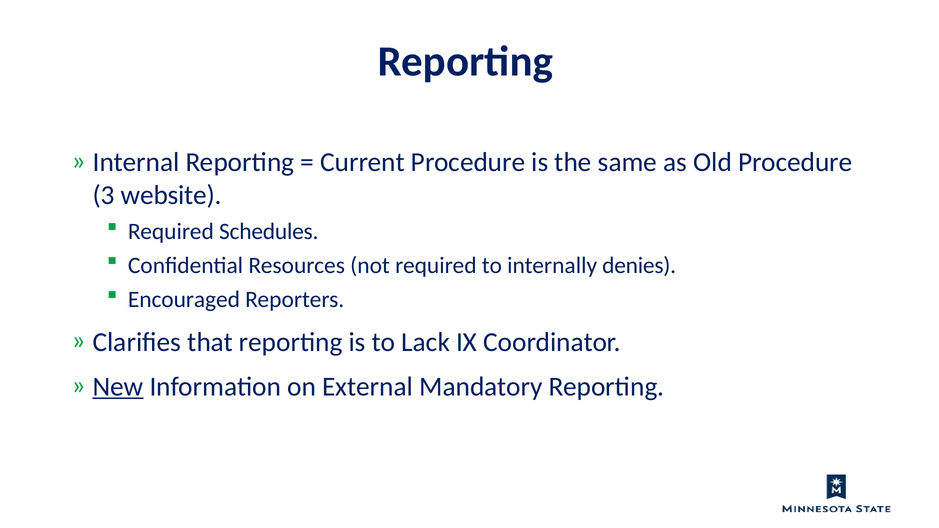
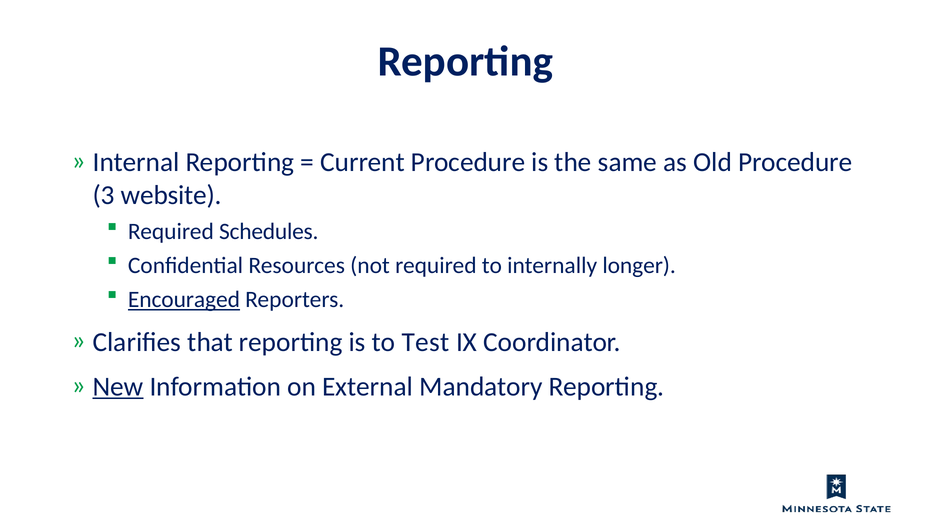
denies: denies -> longer
Encouraged underline: none -> present
Lack: Lack -> Test
